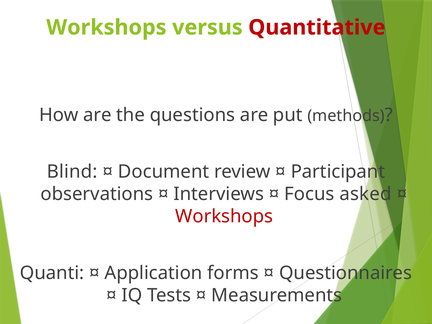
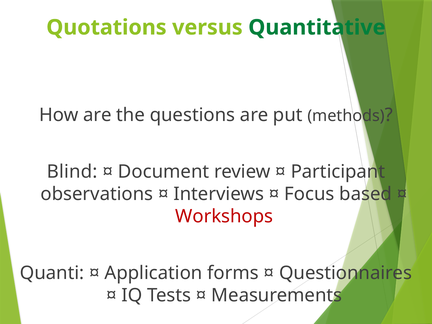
Workshops at (106, 27): Workshops -> Quotations
Quantitative colour: red -> green
asked: asked -> based
